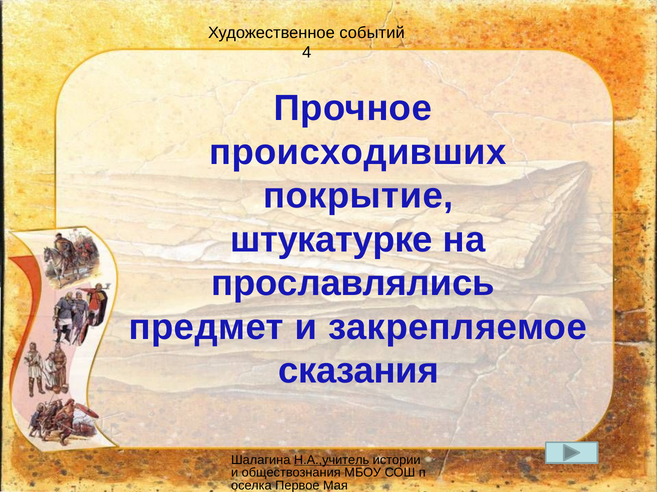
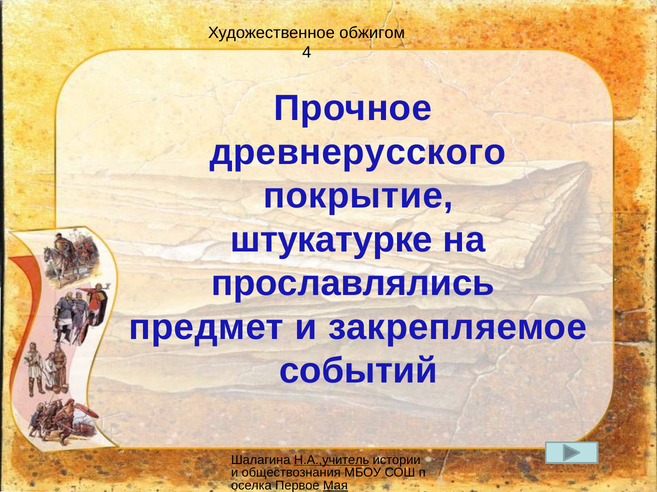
событий: событий -> обжигом
происходивших: происходивших -> древнерусского
сказания: сказания -> событий
Мая underline: none -> present
